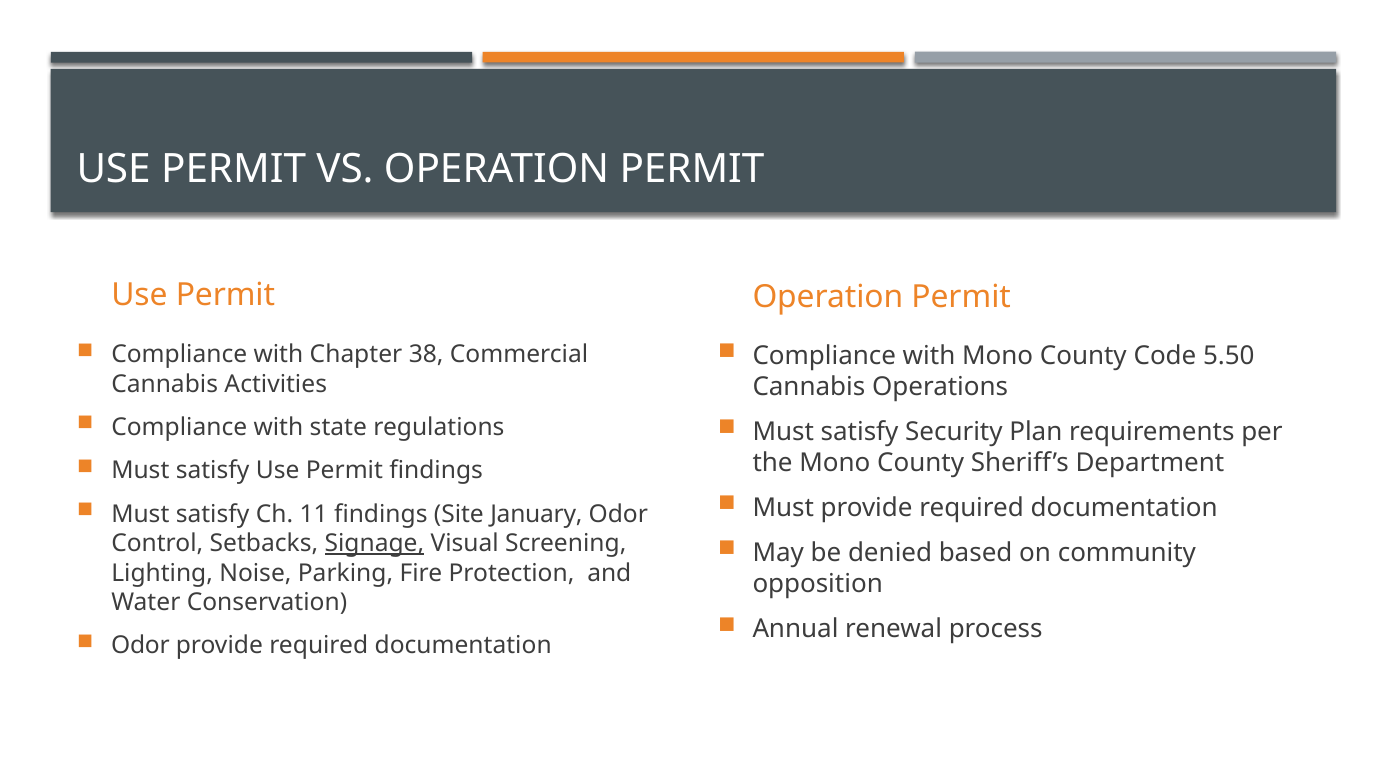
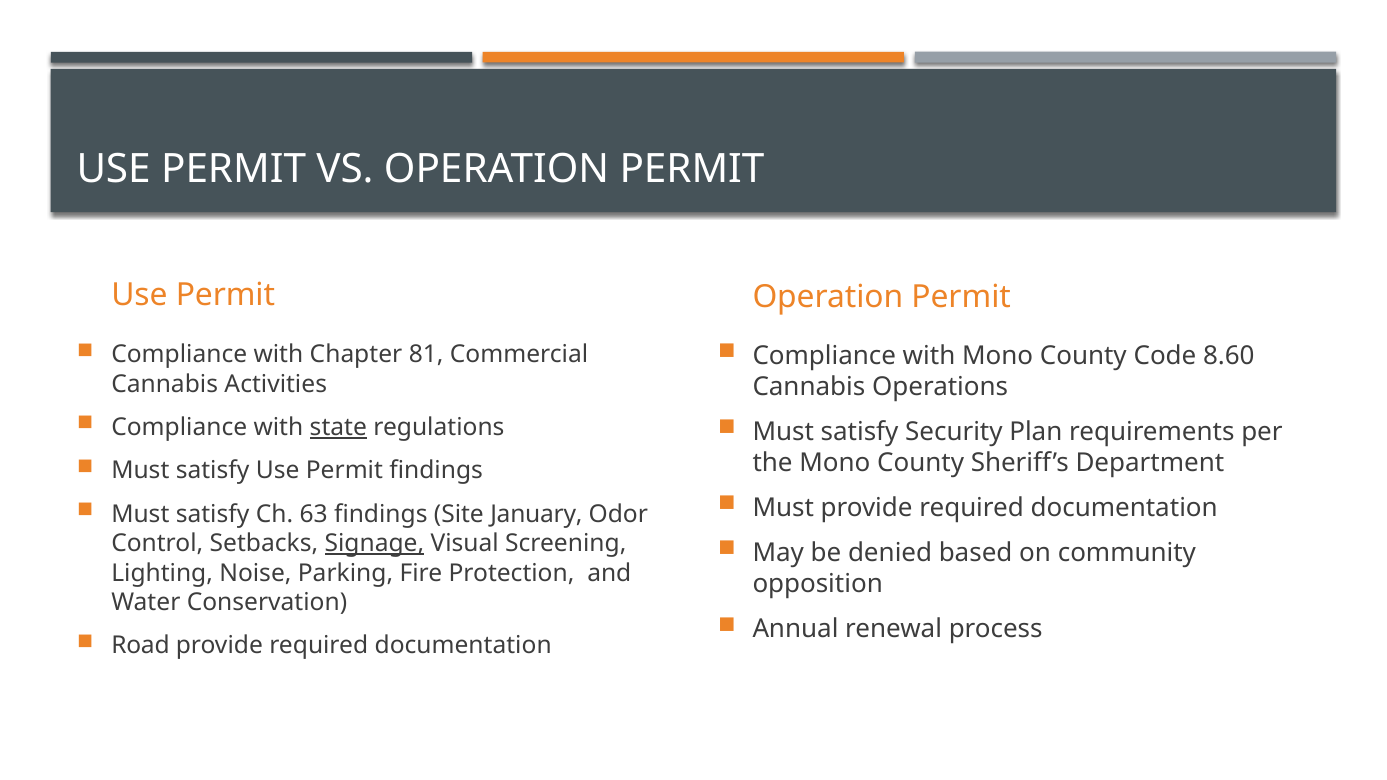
38: 38 -> 81
5.50: 5.50 -> 8.60
state underline: none -> present
11: 11 -> 63
Odor at (140, 646): Odor -> Road
